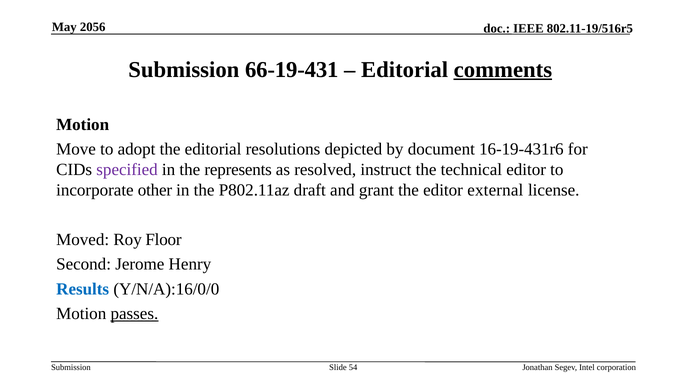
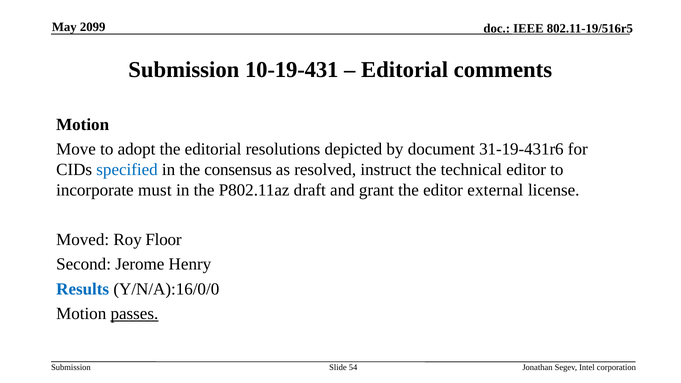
2056: 2056 -> 2099
66-19-431: 66-19-431 -> 10-19-431
comments underline: present -> none
16-19-431r6: 16-19-431r6 -> 31-19-431r6
specified colour: purple -> blue
represents: represents -> consensus
other: other -> must
